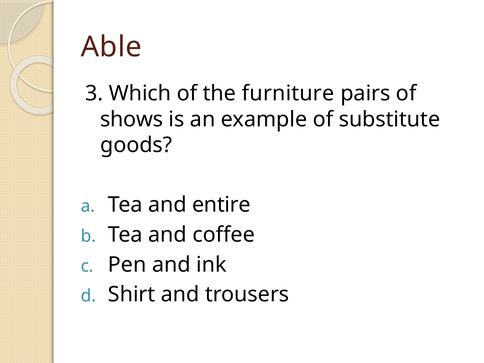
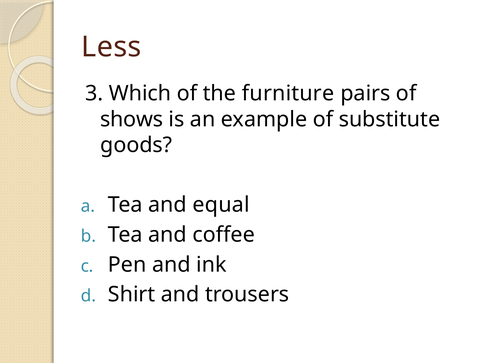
Able: Able -> Less
entire: entire -> equal
